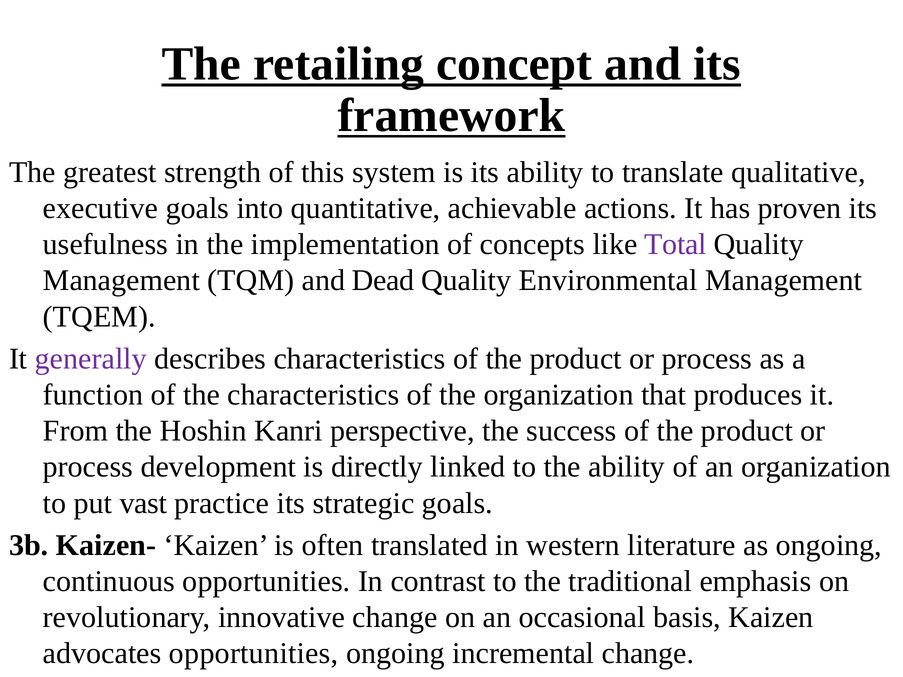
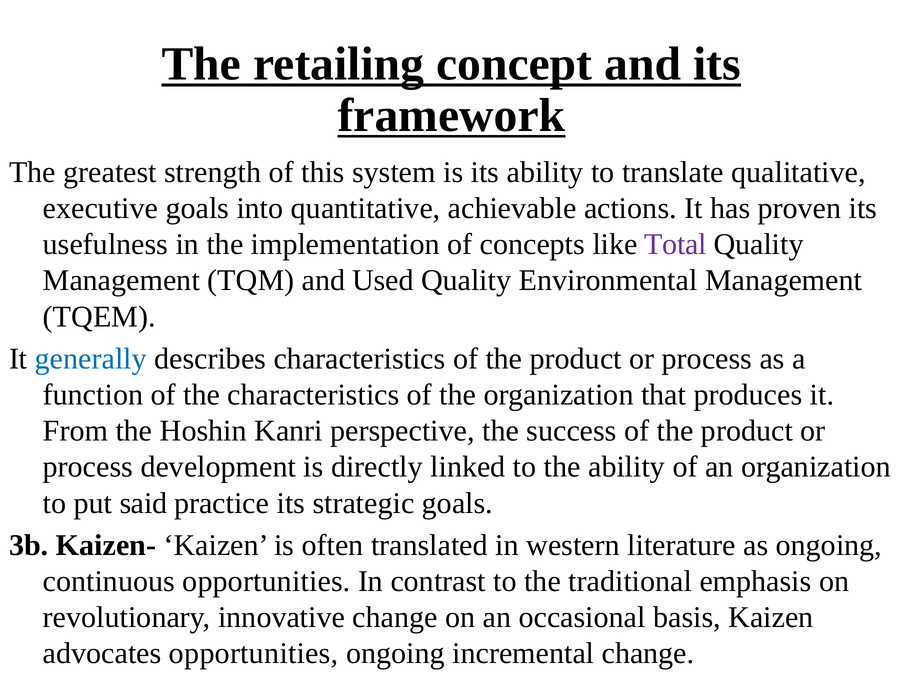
Dead: Dead -> Used
generally colour: purple -> blue
vast: vast -> said
